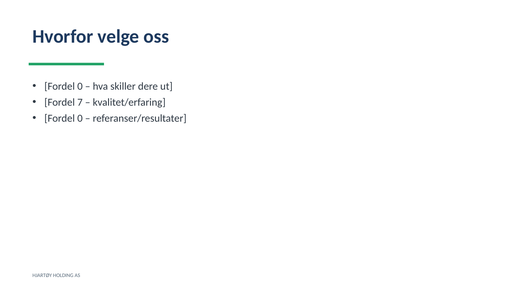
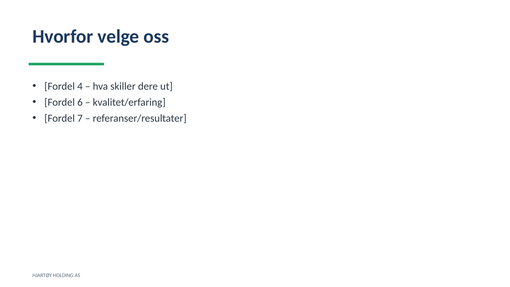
0 at (80, 86): 0 -> 4
7: 7 -> 6
0 at (80, 118): 0 -> 7
